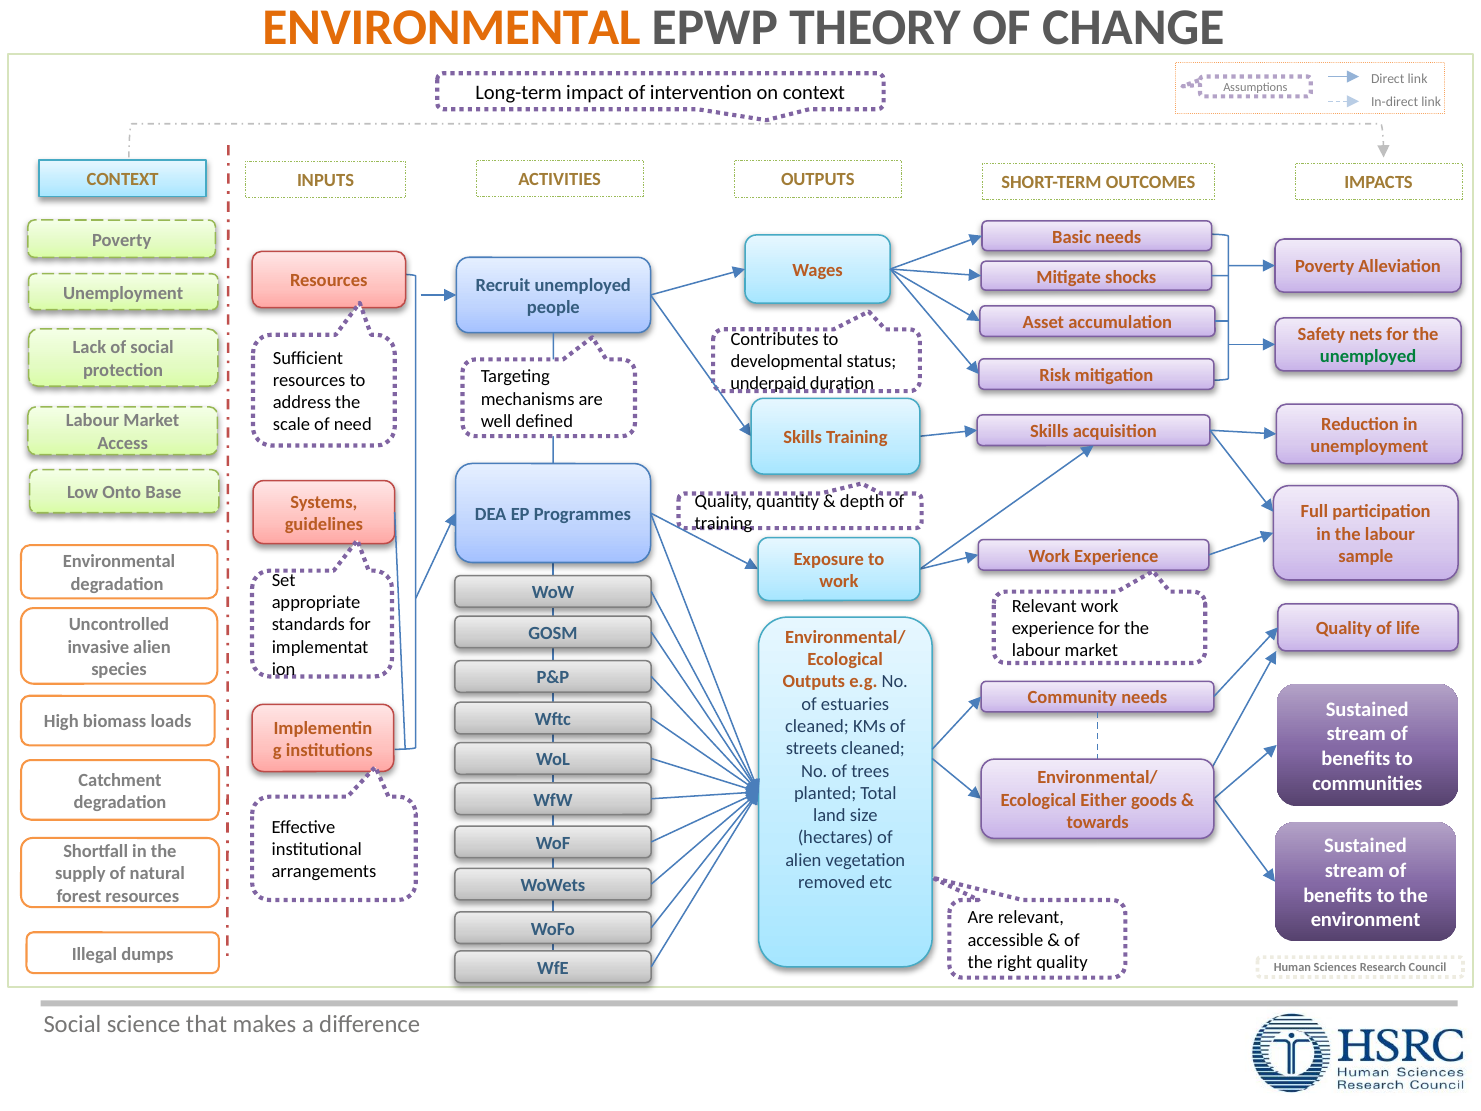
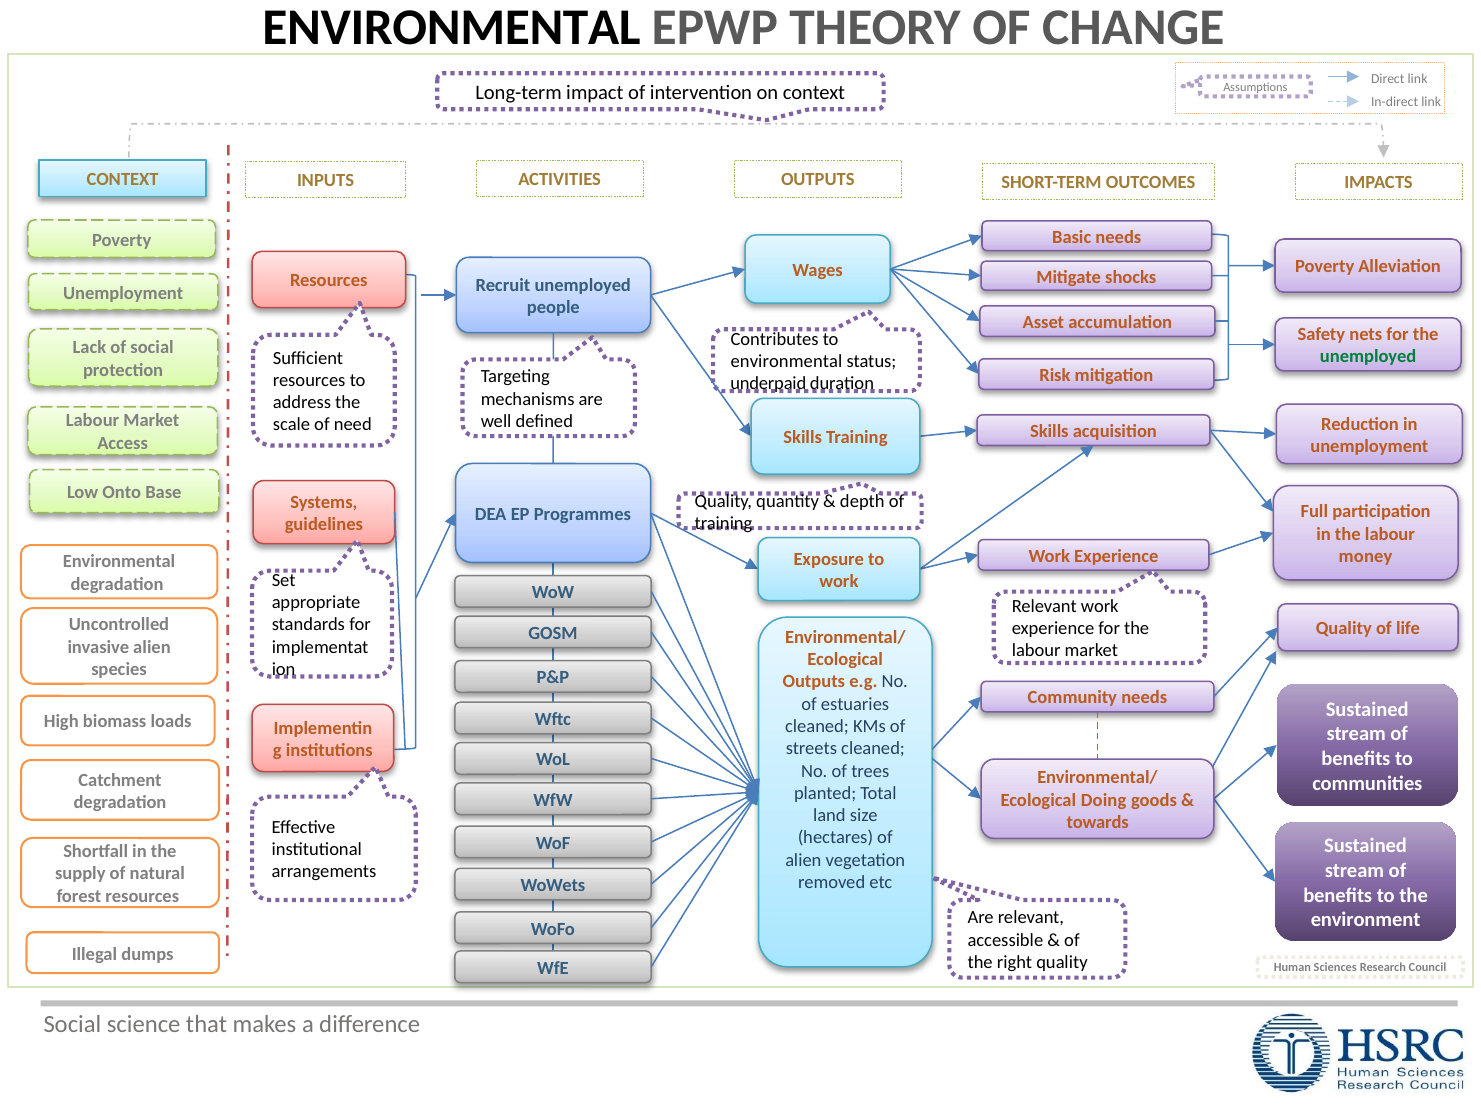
ENVIRONMENTAL at (451, 27) colour: orange -> black
developmental at (787, 361): developmental -> environmental
sample: sample -> money
Either: Either -> Doing
